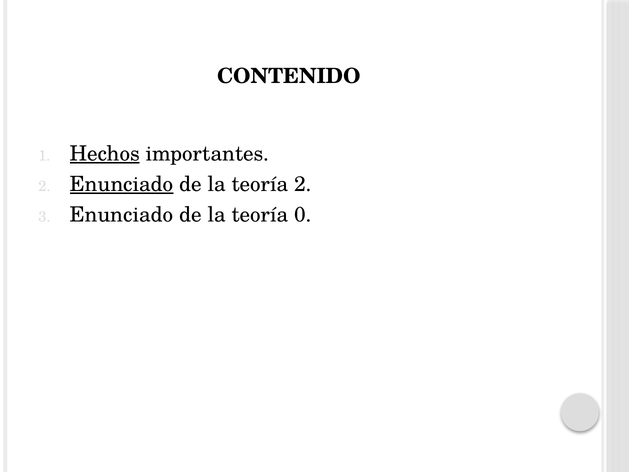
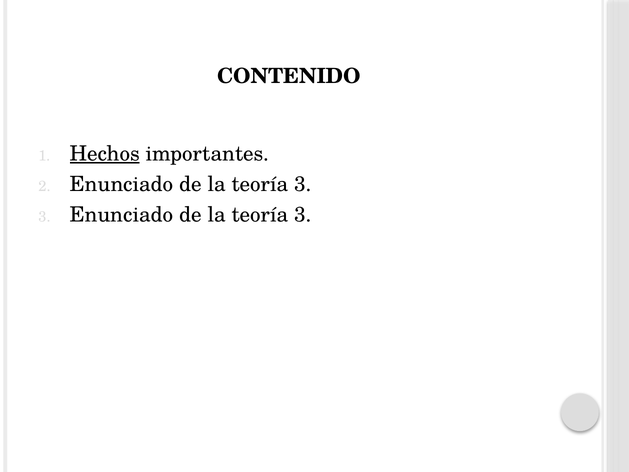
Enunciado at (122, 184) underline: present -> none
2 at (303, 184): 2 -> 3
0 at (303, 214): 0 -> 3
